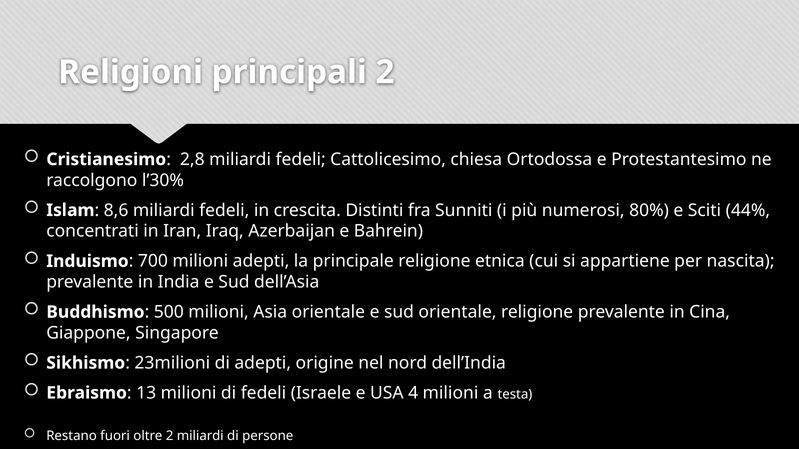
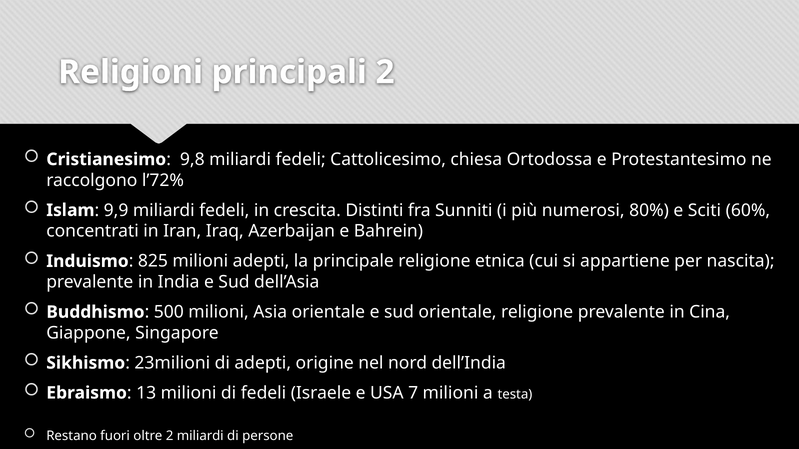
2,8: 2,8 -> 9,8
l’30%: l’30% -> l’72%
8,6: 8,6 -> 9,9
44%: 44% -> 60%
700: 700 -> 825
4: 4 -> 7
